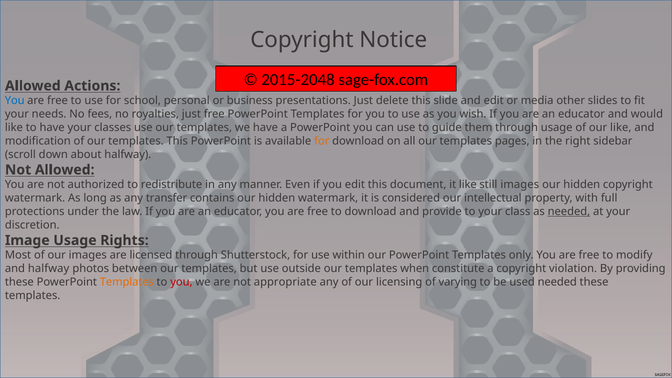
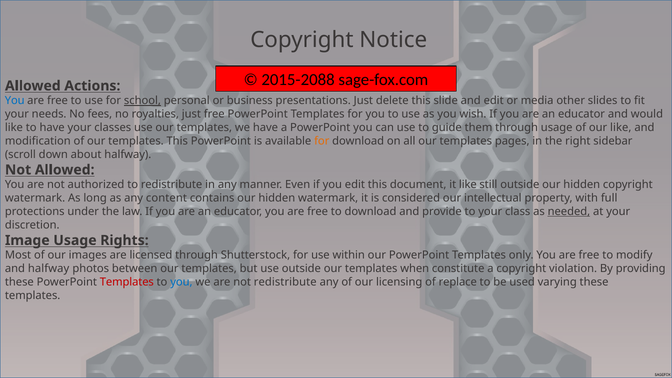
2015-2048: 2015-2048 -> 2015-2088
school underline: none -> present
still images: images -> outside
transfer: transfer -> content
Templates at (127, 282) colour: orange -> red
you at (181, 282) colour: red -> blue
not appropriate: appropriate -> redistribute
varying: varying -> replace
used needed: needed -> varying
